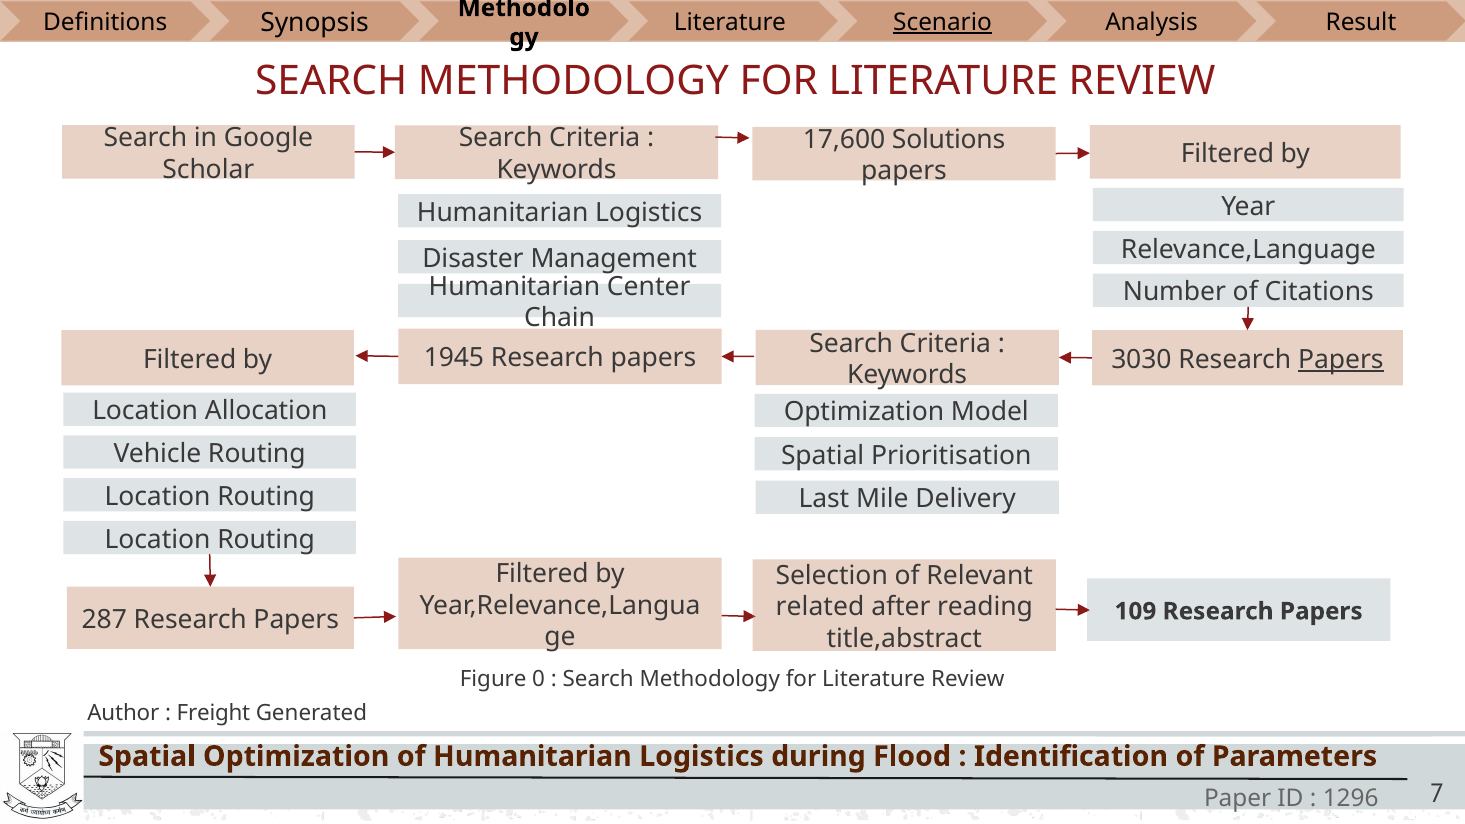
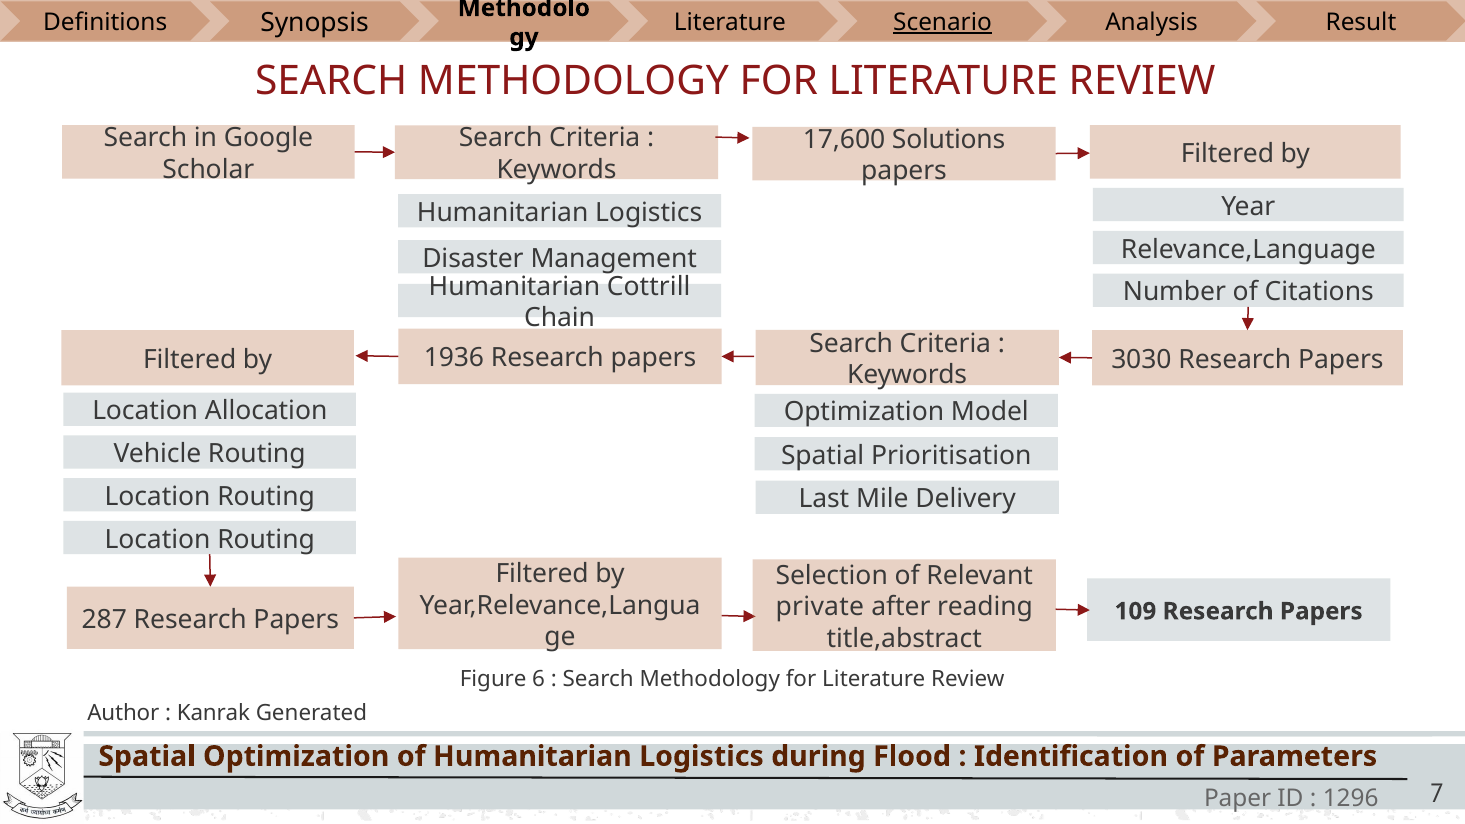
Center: Center -> Cottrill
1945: 1945 -> 1936
Papers at (1341, 360) underline: present -> none
related: related -> private
0: 0 -> 6
Freight: Freight -> Kanrak
